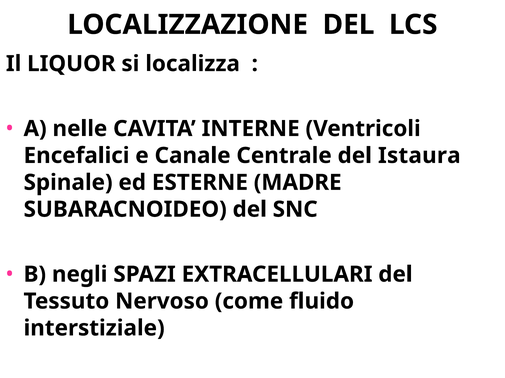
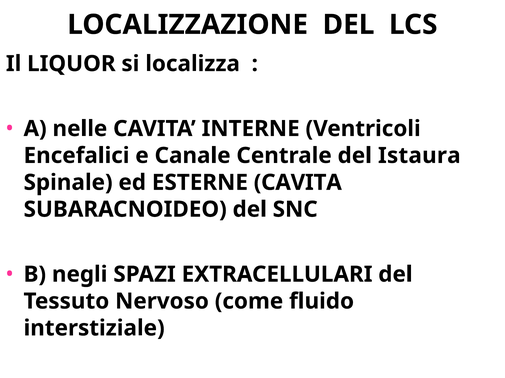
ESTERNE MADRE: MADRE -> CAVITA
